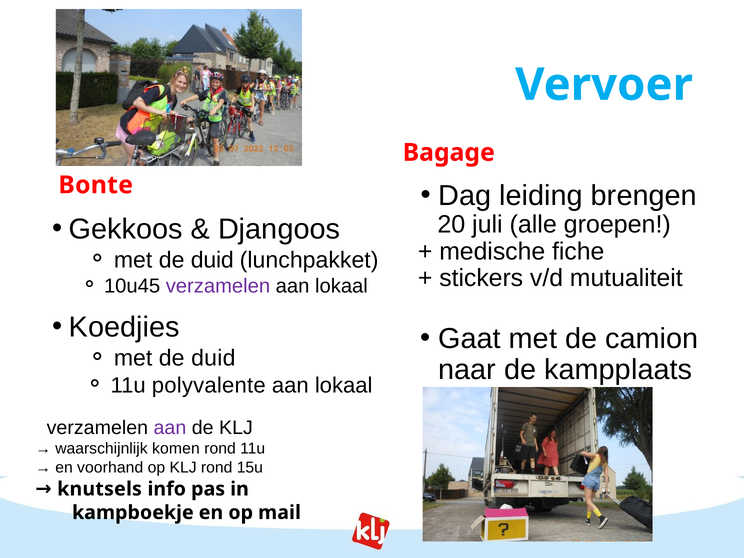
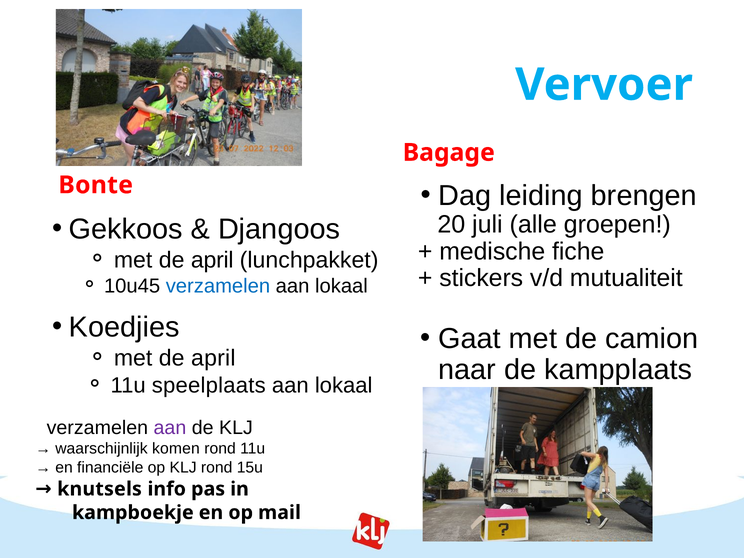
duid at (212, 260): duid -> april
verzamelen at (218, 286) colour: purple -> blue
duid at (213, 358): duid -> april
polyvalente: polyvalente -> speelplaats
voorhand: voorhand -> financiële
